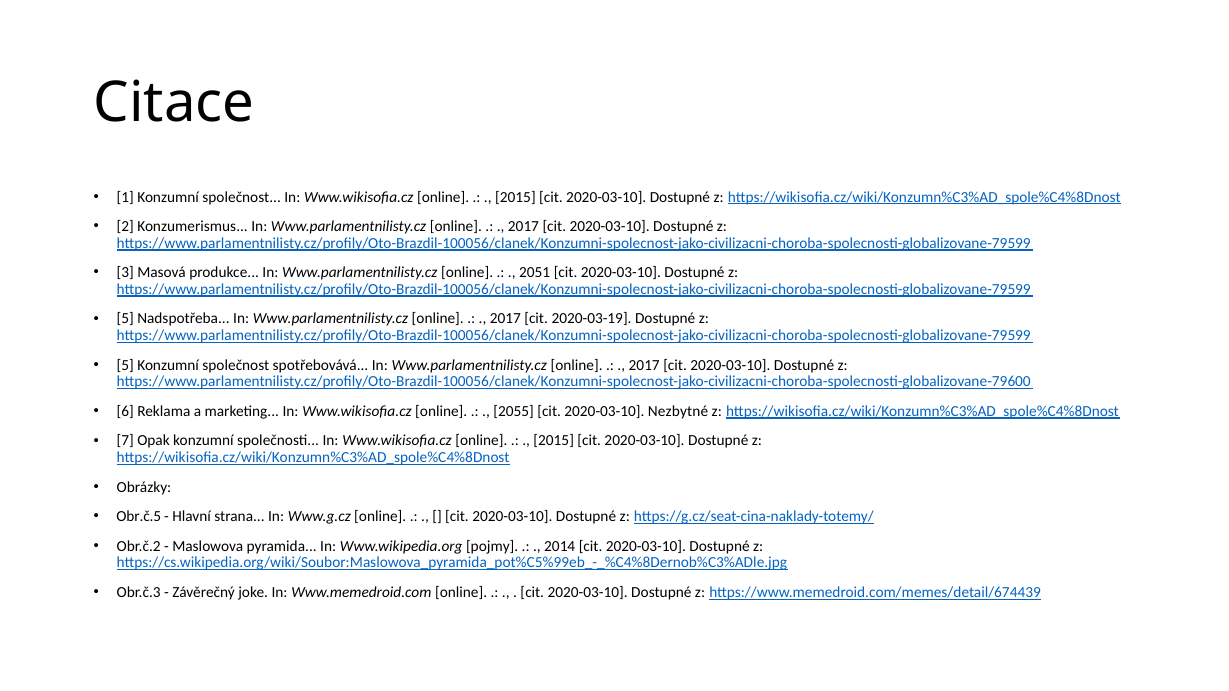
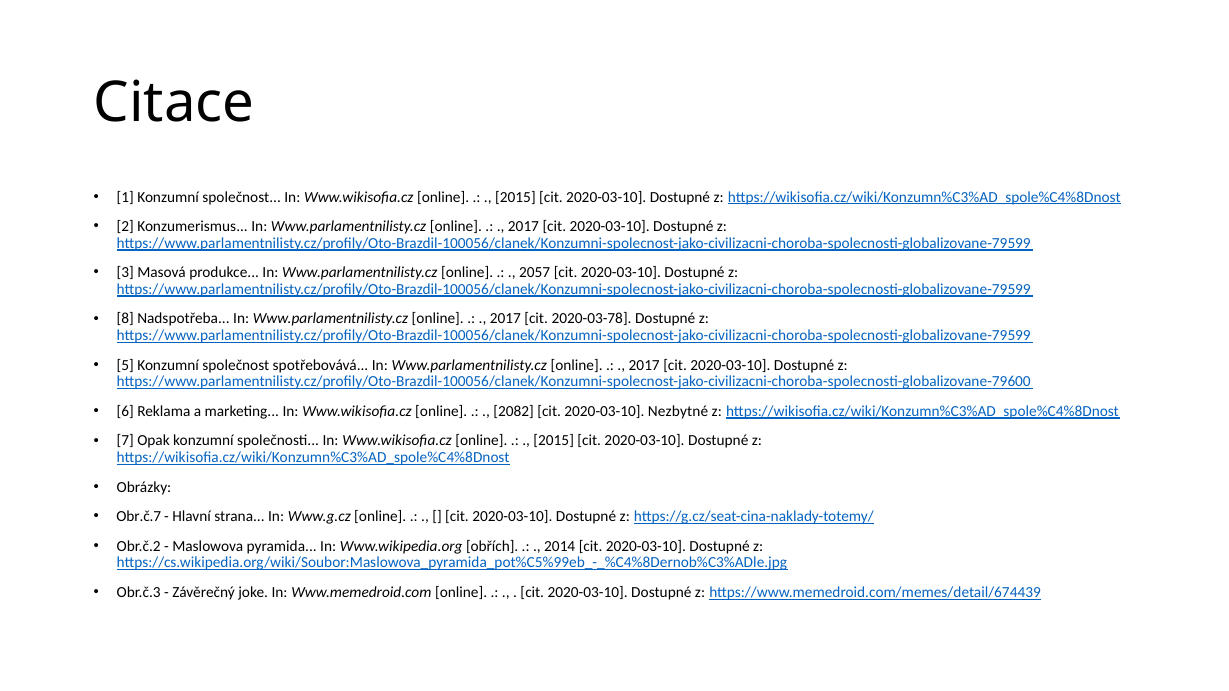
2051: 2051 -> 2057
5 at (125, 319): 5 -> 8
2020-03-19: 2020-03-19 -> 2020-03-78
2055: 2055 -> 2082
Obr.č.5: Obr.č.5 -> Obr.č.7
pojmy: pojmy -> obřích
